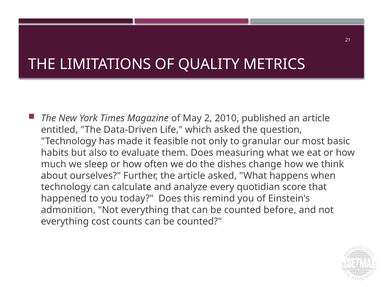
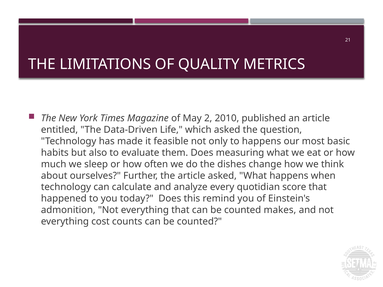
to granular: granular -> happens
before: before -> makes
